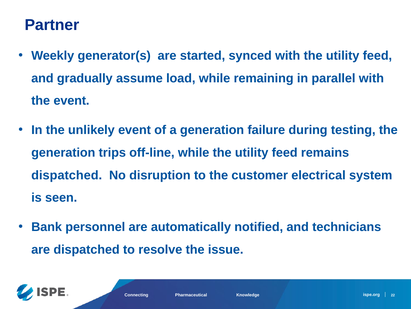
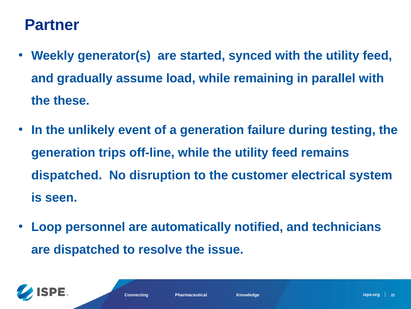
the event: event -> these
Bank: Bank -> Loop
